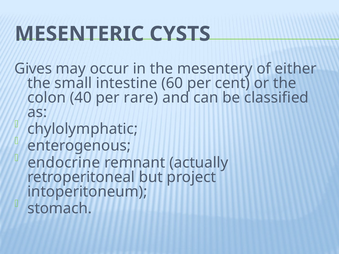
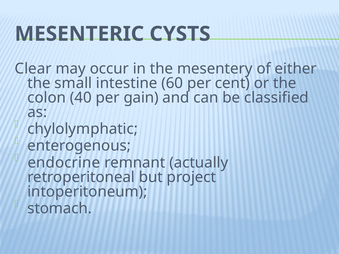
Gives: Gives -> Clear
rare: rare -> gain
